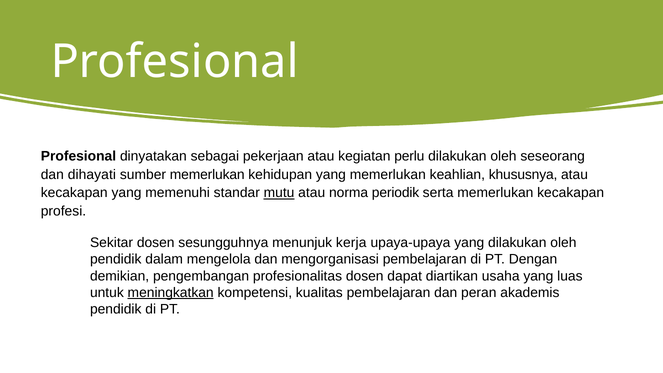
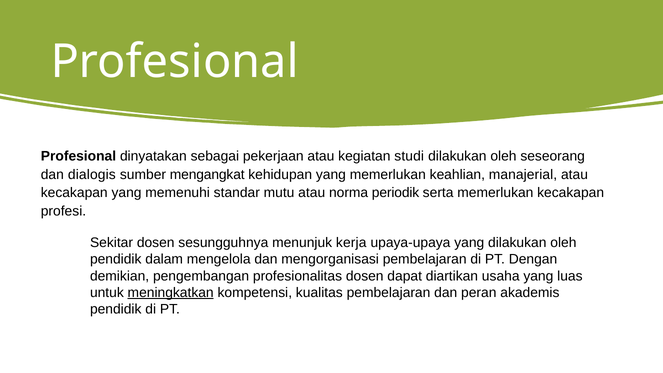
perlu: perlu -> studi
dihayati: dihayati -> dialogis
sumber memerlukan: memerlukan -> mengangkat
khususnya: khususnya -> manajerial
mutu underline: present -> none
